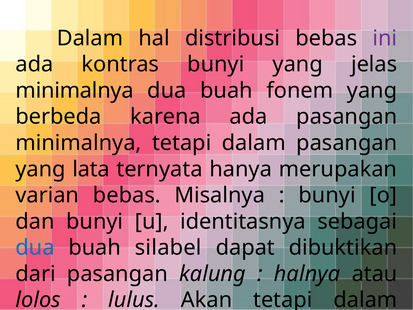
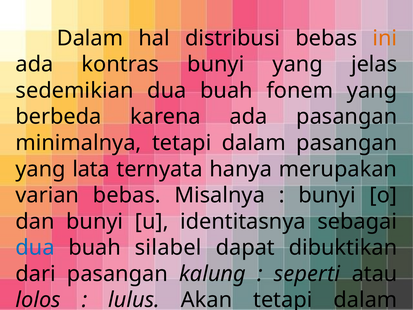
ini colour: purple -> orange
minimalnya at (75, 91): minimalnya -> sedemikian
halnya: halnya -> seperti
